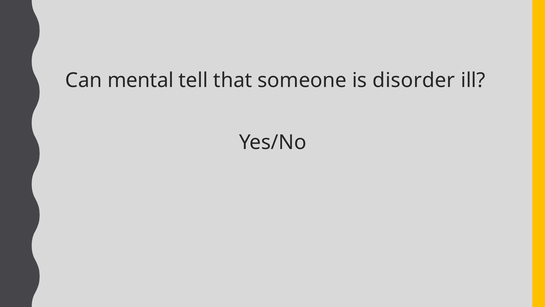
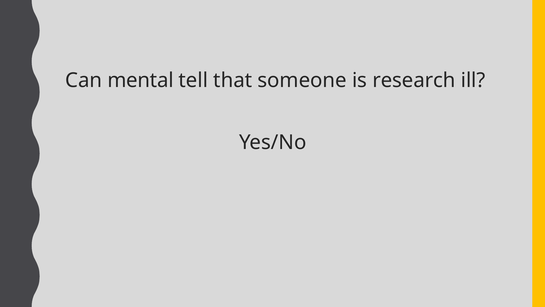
disorder: disorder -> research
